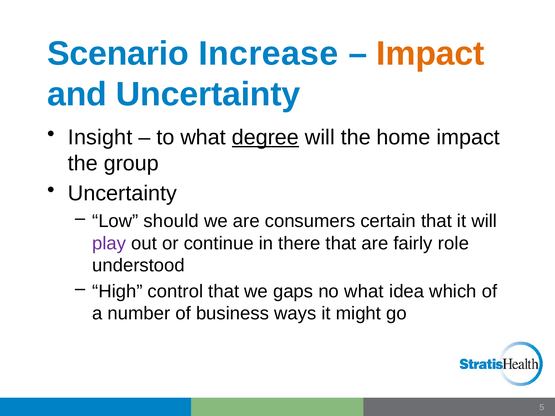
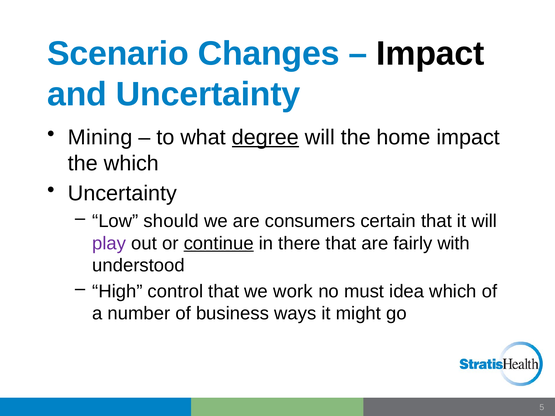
Increase: Increase -> Changes
Impact at (430, 54) colour: orange -> black
Insight: Insight -> Mining
the group: group -> which
continue underline: none -> present
role: role -> with
gaps: gaps -> work
no what: what -> must
